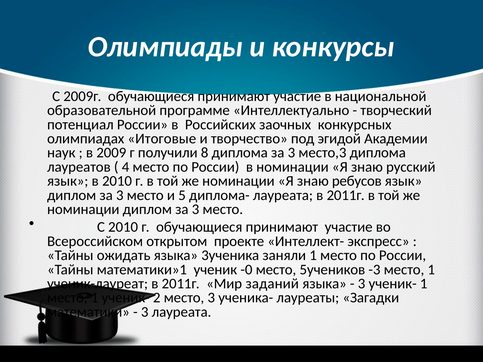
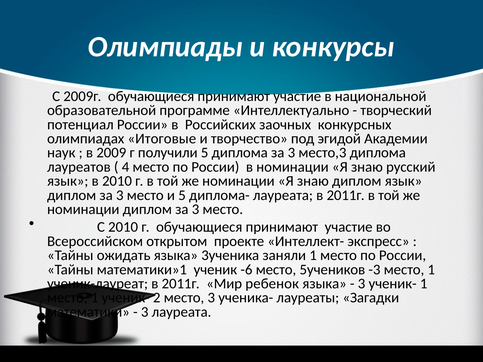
получили 8: 8 -> 5
знаю ребусов: ребусов -> диплом
-0: -0 -> -6
заданий: заданий -> ребенок
